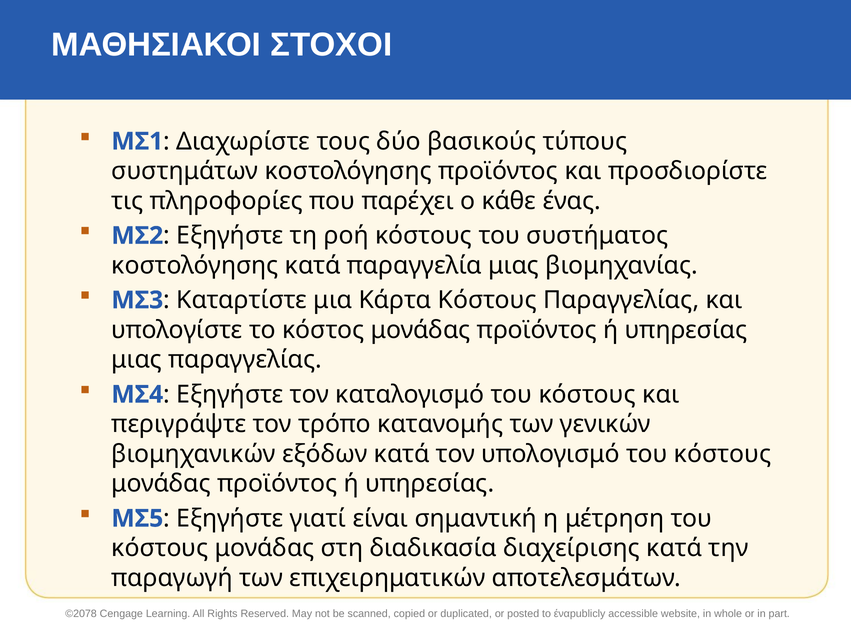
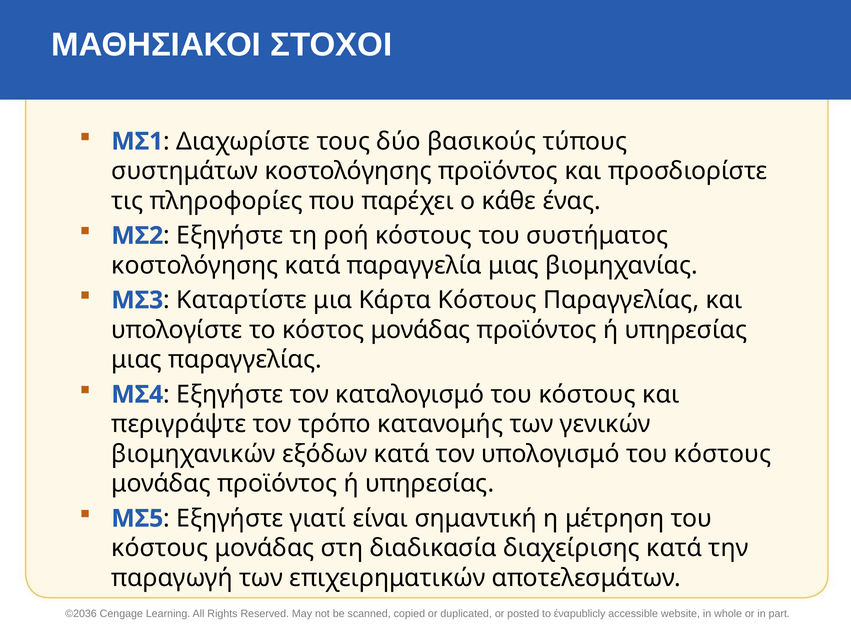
©2078: ©2078 -> ©2036
